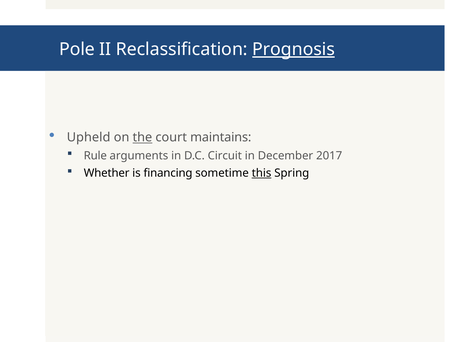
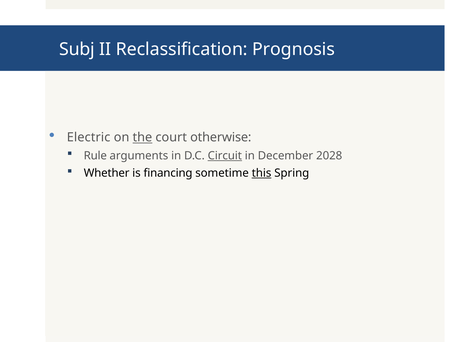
Pole: Pole -> Subj
Prognosis underline: present -> none
Upheld: Upheld -> Electric
maintains: maintains -> otherwise
Circuit underline: none -> present
2017: 2017 -> 2028
